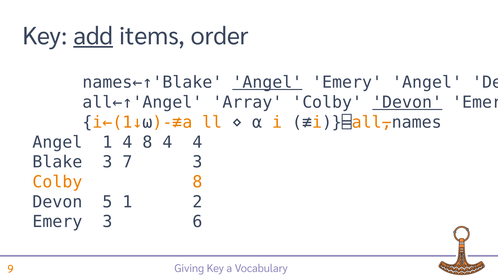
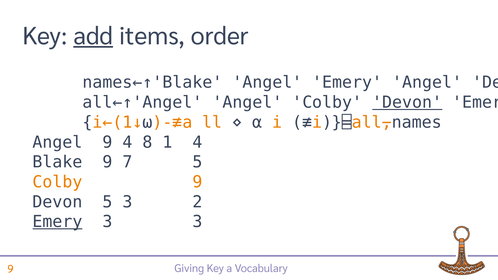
Angel at (267, 83) underline: present -> none
all←↑'Angel Array: Array -> Angel
Angel 1: 1 -> 9
8 4: 4 -> 1
Blake 3: 3 -> 9
7 3: 3 -> 5
Colby 8: 8 -> 9
5 1: 1 -> 3
Emery at (58, 222) underline: none -> present
3 6: 6 -> 3
